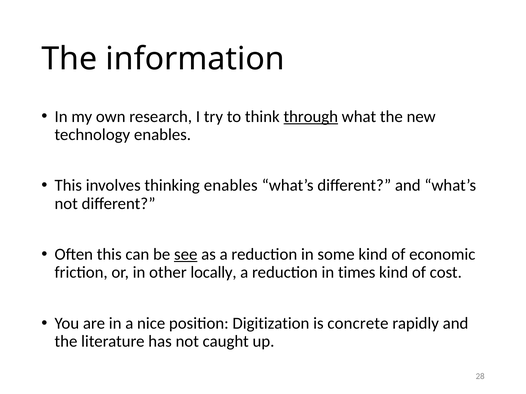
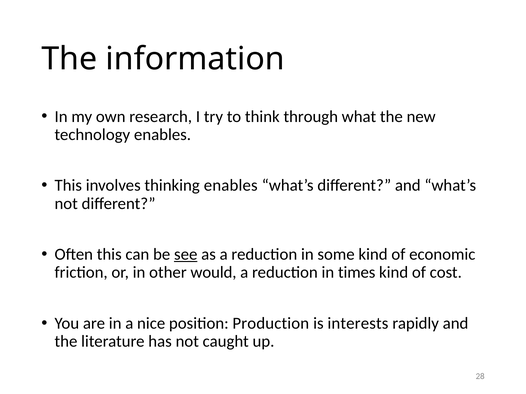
through underline: present -> none
locally: locally -> would
Digitization: Digitization -> Production
concrete: concrete -> interests
